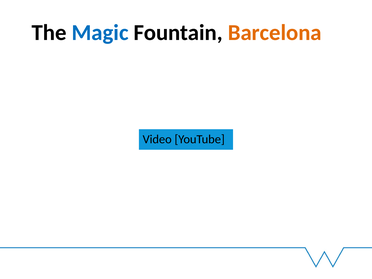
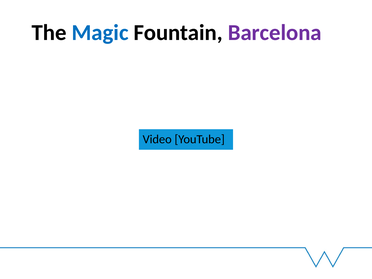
Barcelona colour: orange -> purple
